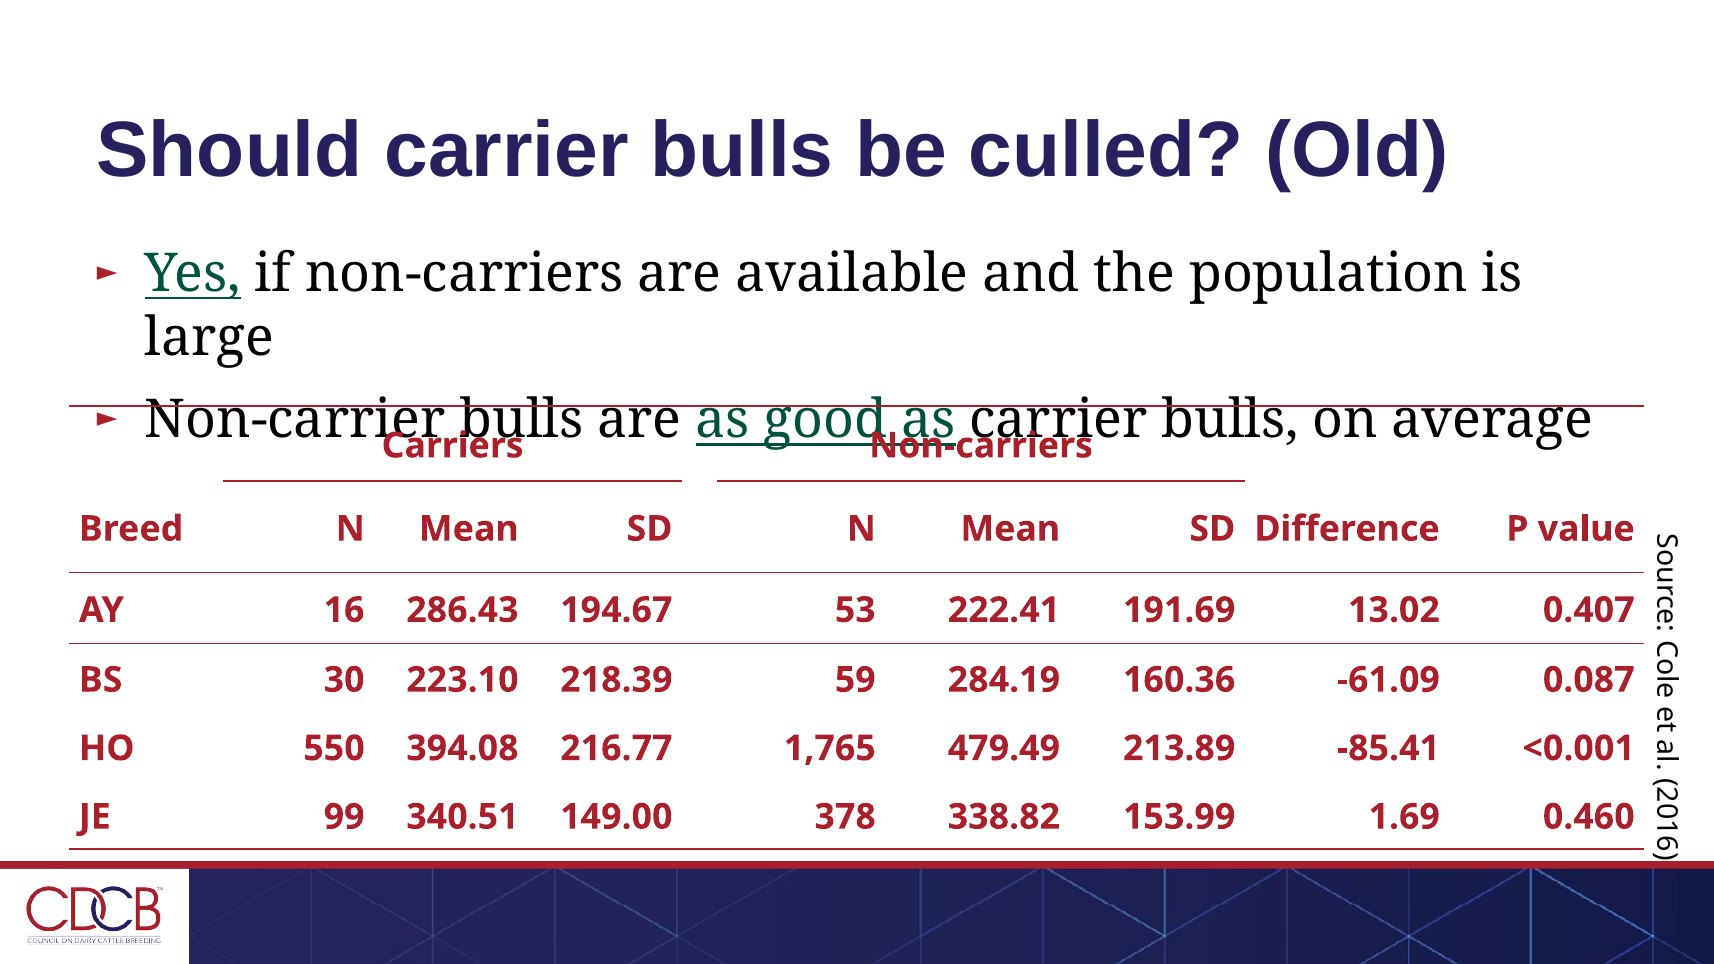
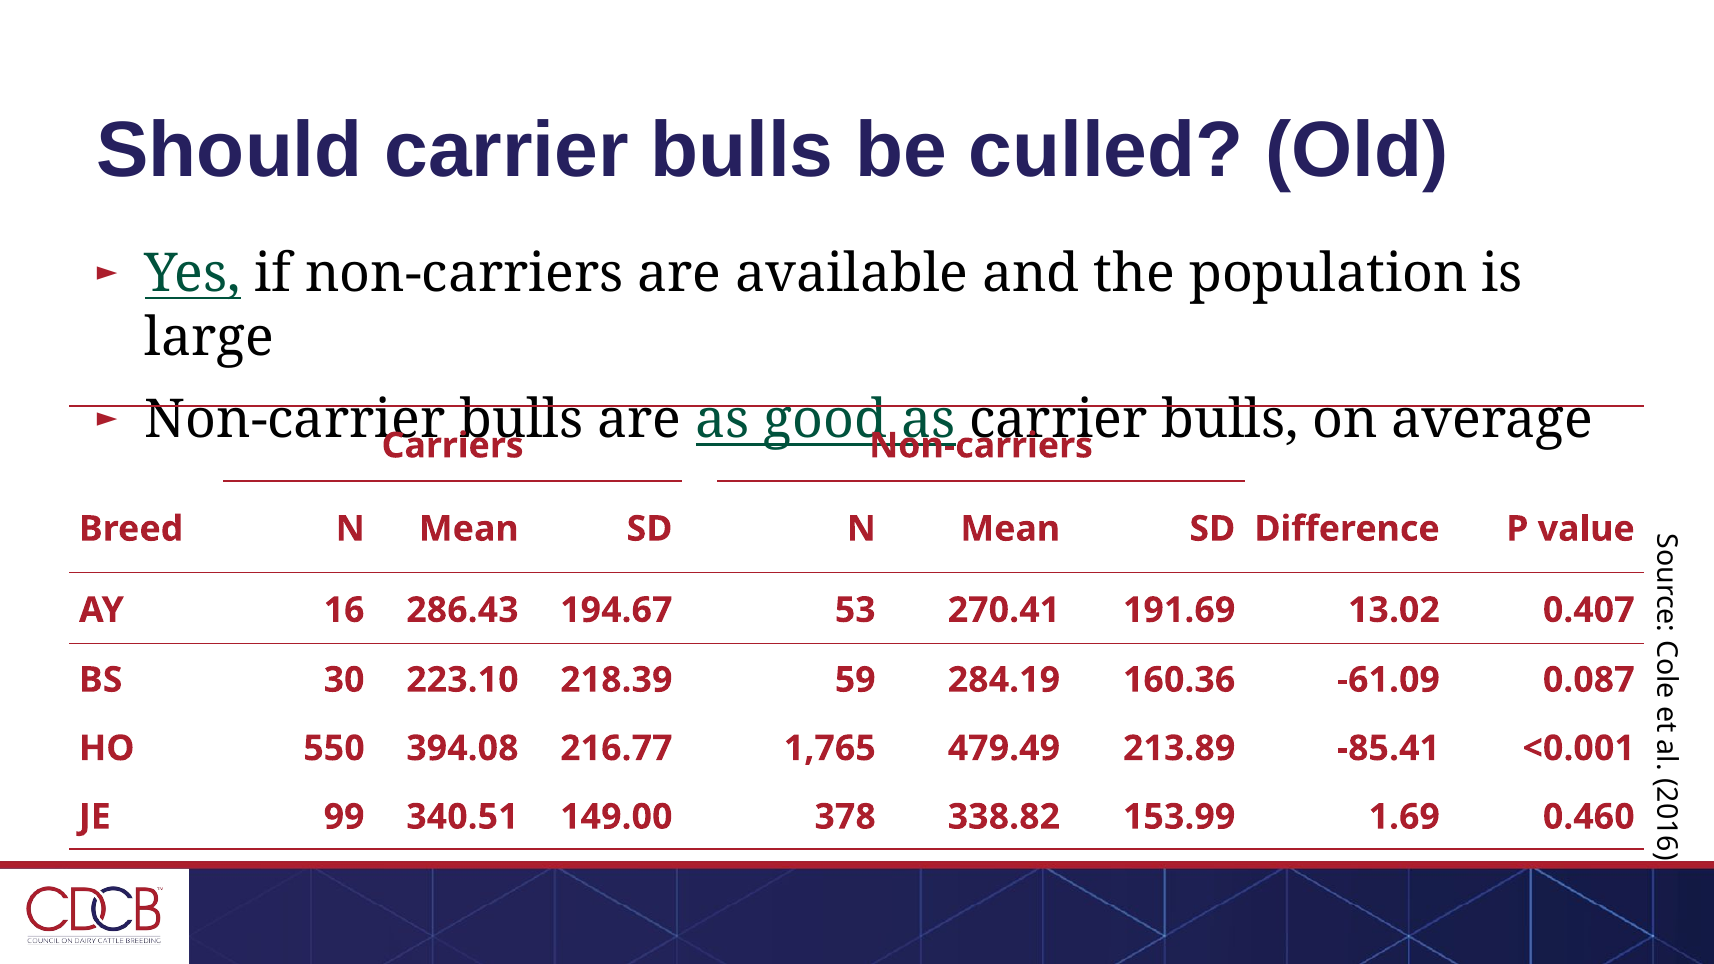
222.41: 222.41 -> 270.41
